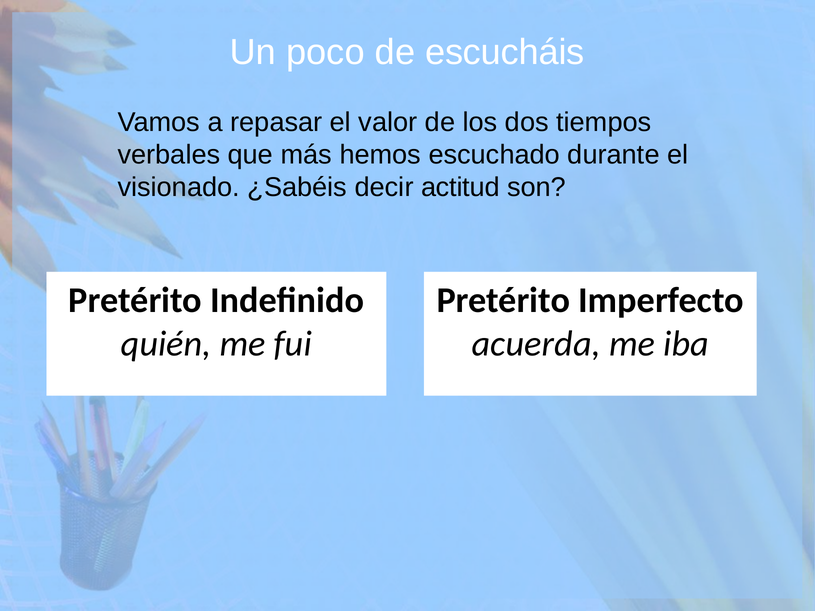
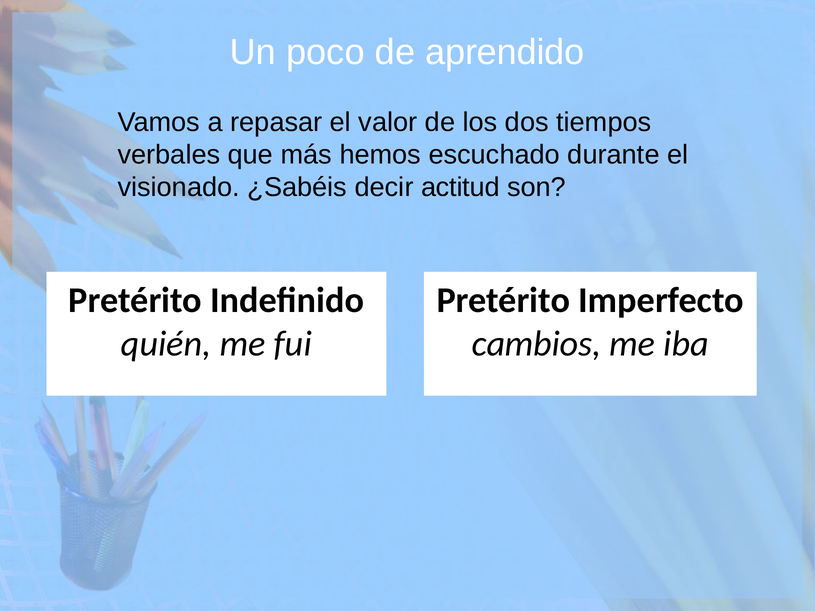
escucháis: escucháis -> aprendido
acuerda: acuerda -> cambios
